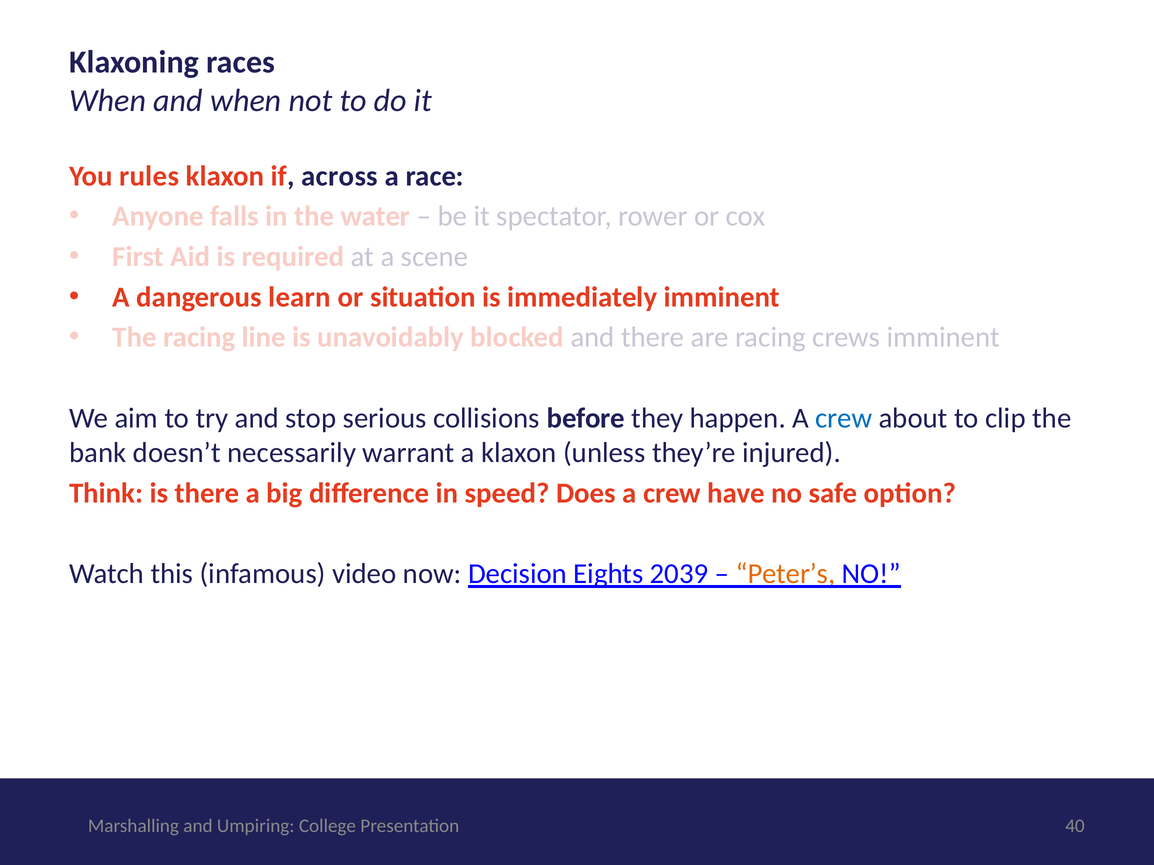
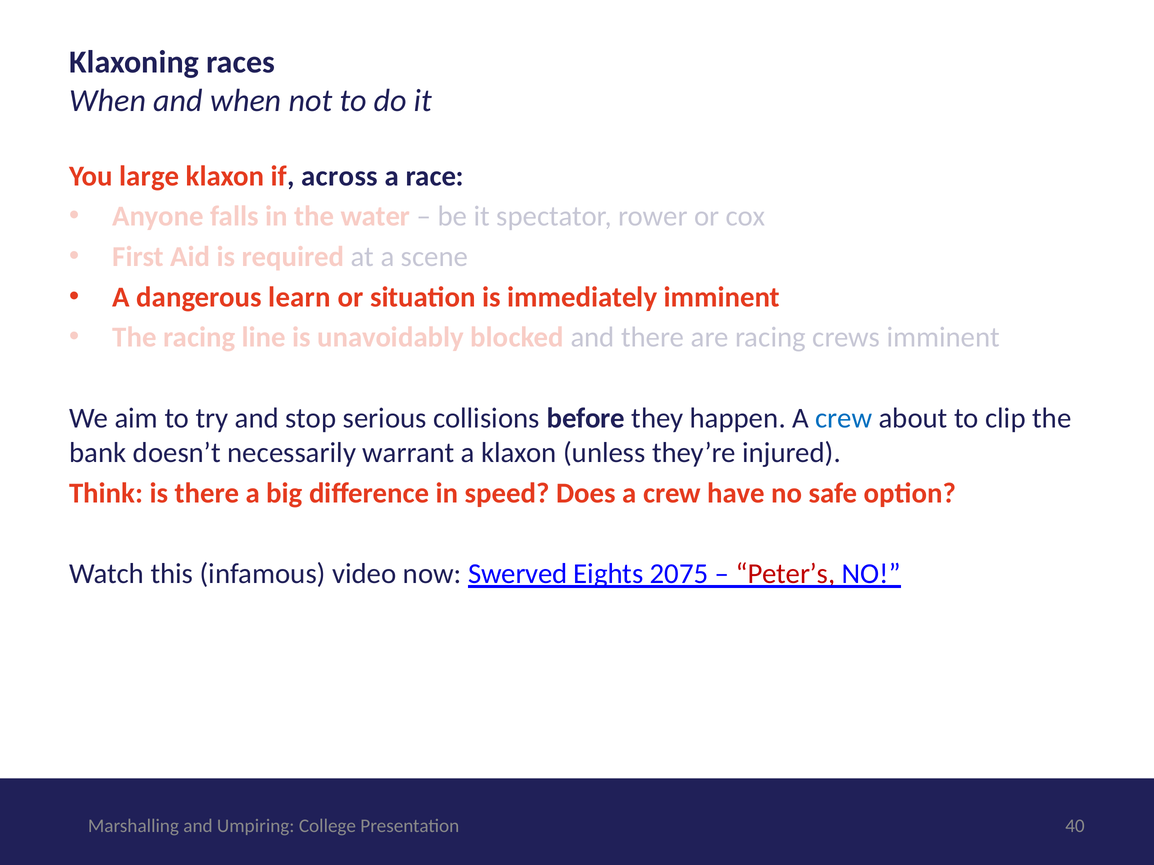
rules: rules -> large
Decision: Decision -> Swerved
2039: 2039 -> 2075
Peter’s colour: orange -> red
